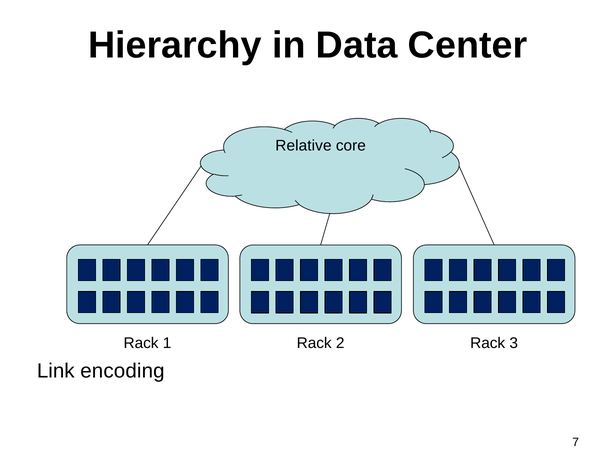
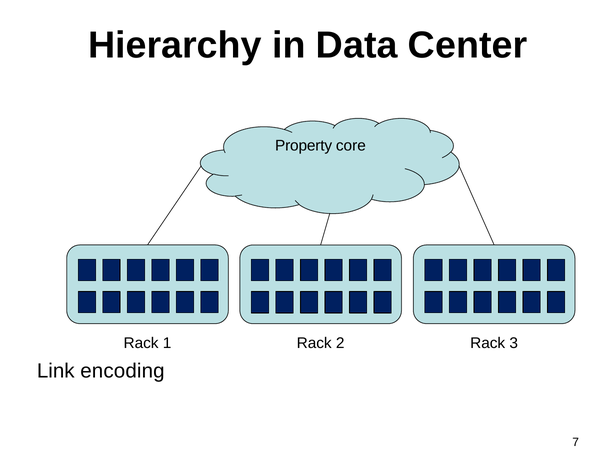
Relative: Relative -> Property
